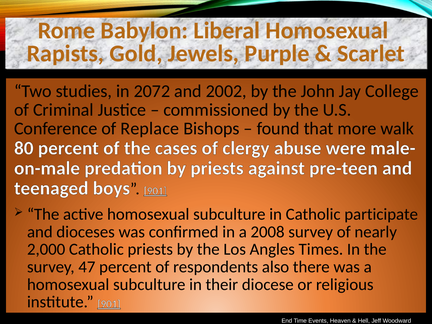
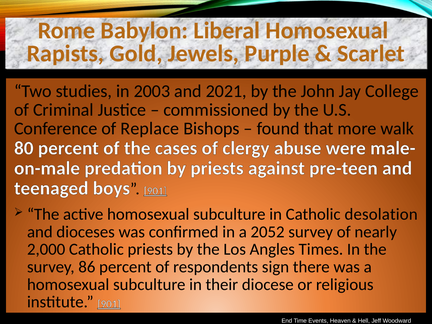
2072: 2072 -> 2003
2002: 2002 -> 2021
participate: participate -> desolation
2008: 2008 -> 2052
47: 47 -> 86
also: also -> sign
